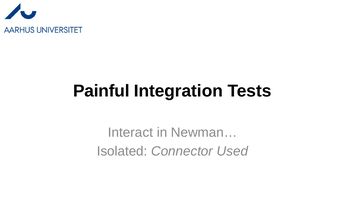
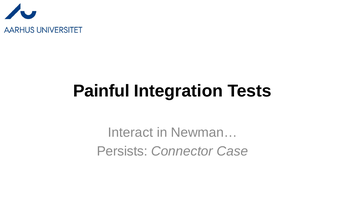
Isolated: Isolated -> Persists
Used: Used -> Case
